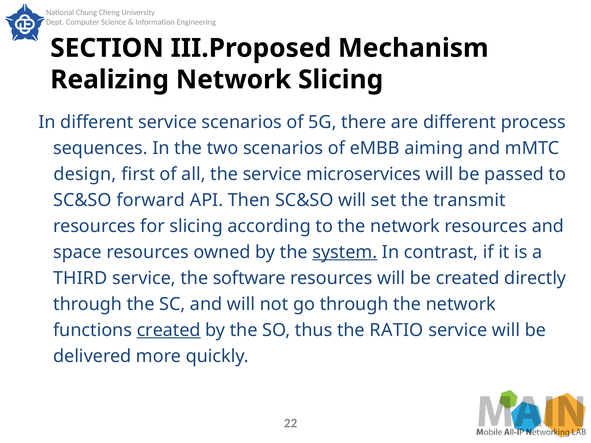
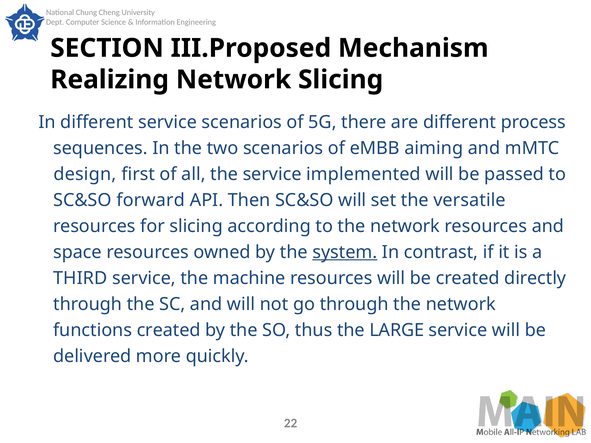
microservices: microservices -> implemented
transmit: transmit -> versatile
software: software -> machine
created at (169, 330) underline: present -> none
RATIO: RATIO -> LARGE
